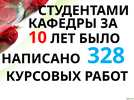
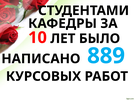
328: 328 -> 889
